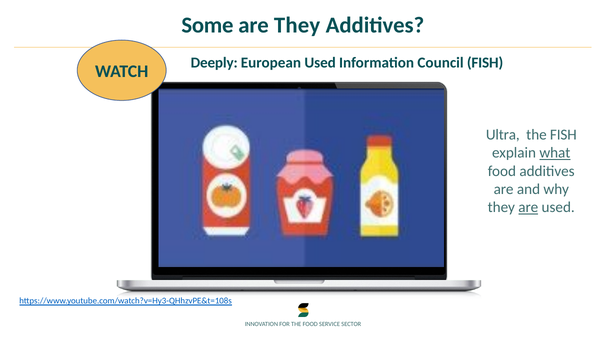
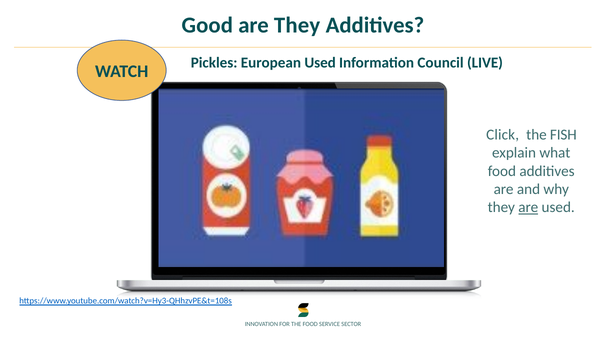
Some: Some -> Good
Deeply: Deeply -> Pickles
Council FISH: FISH -> LIVE
Ultra: Ultra -> Click
what underline: present -> none
